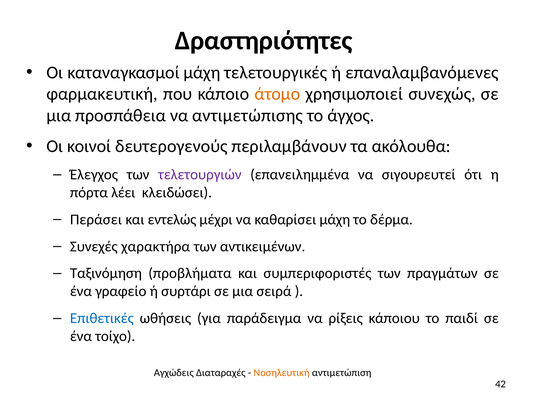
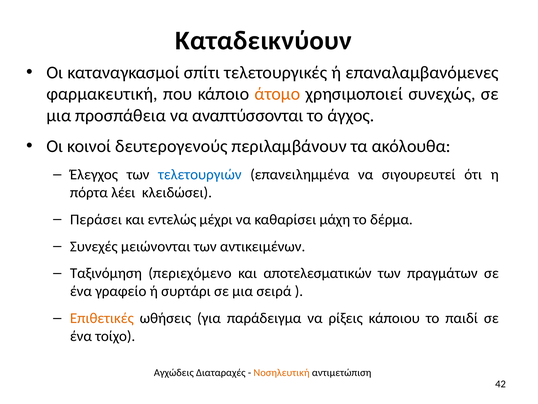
Δραστηριότητες: Δραστηριότητες -> Καταδεικνύουν
καταναγκασμοί μάχη: μάχη -> σπίτι
αντιμετώπισης: αντιμετώπισης -> αναπτύσσονται
τελετουργιών colour: purple -> blue
χαρακτήρα: χαρακτήρα -> μειώνονται
προβλήματα: προβλήματα -> περιεχόμενο
συμπεριφοριστές: συμπεριφοριστές -> αποτελεσματικών
Επιθετικές colour: blue -> orange
